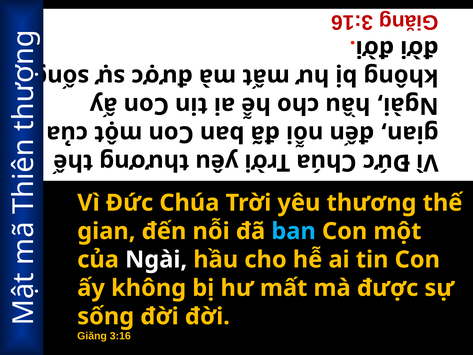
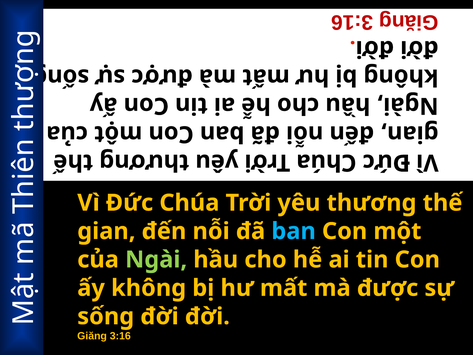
Ngài colour: white -> light green
